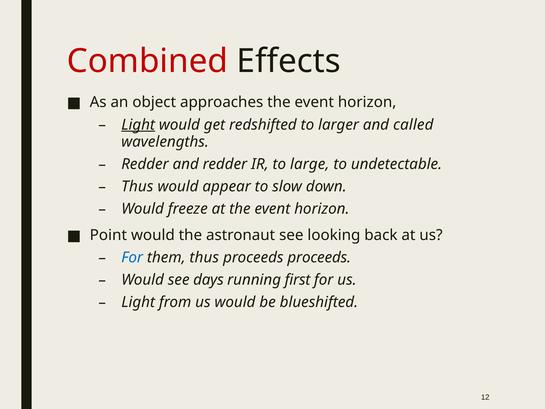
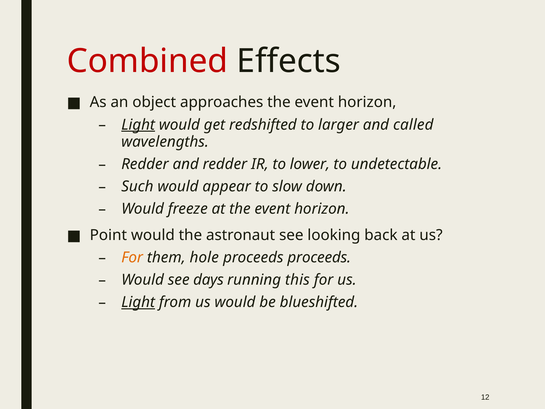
large: large -> lower
Thus at (137, 186): Thus -> Such
For at (132, 257) colour: blue -> orange
them thus: thus -> hole
first: first -> this
Light at (138, 302) underline: none -> present
